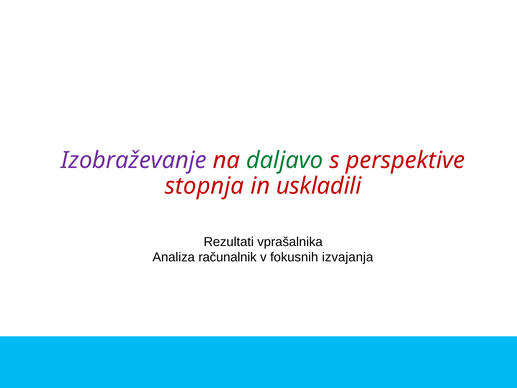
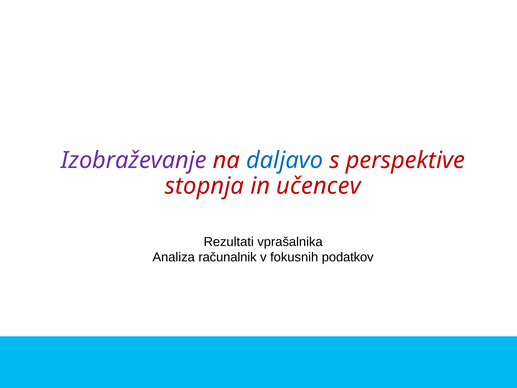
daljavo colour: green -> blue
uskladili: uskladili -> učencev
izvajanja: izvajanja -> podatkov
